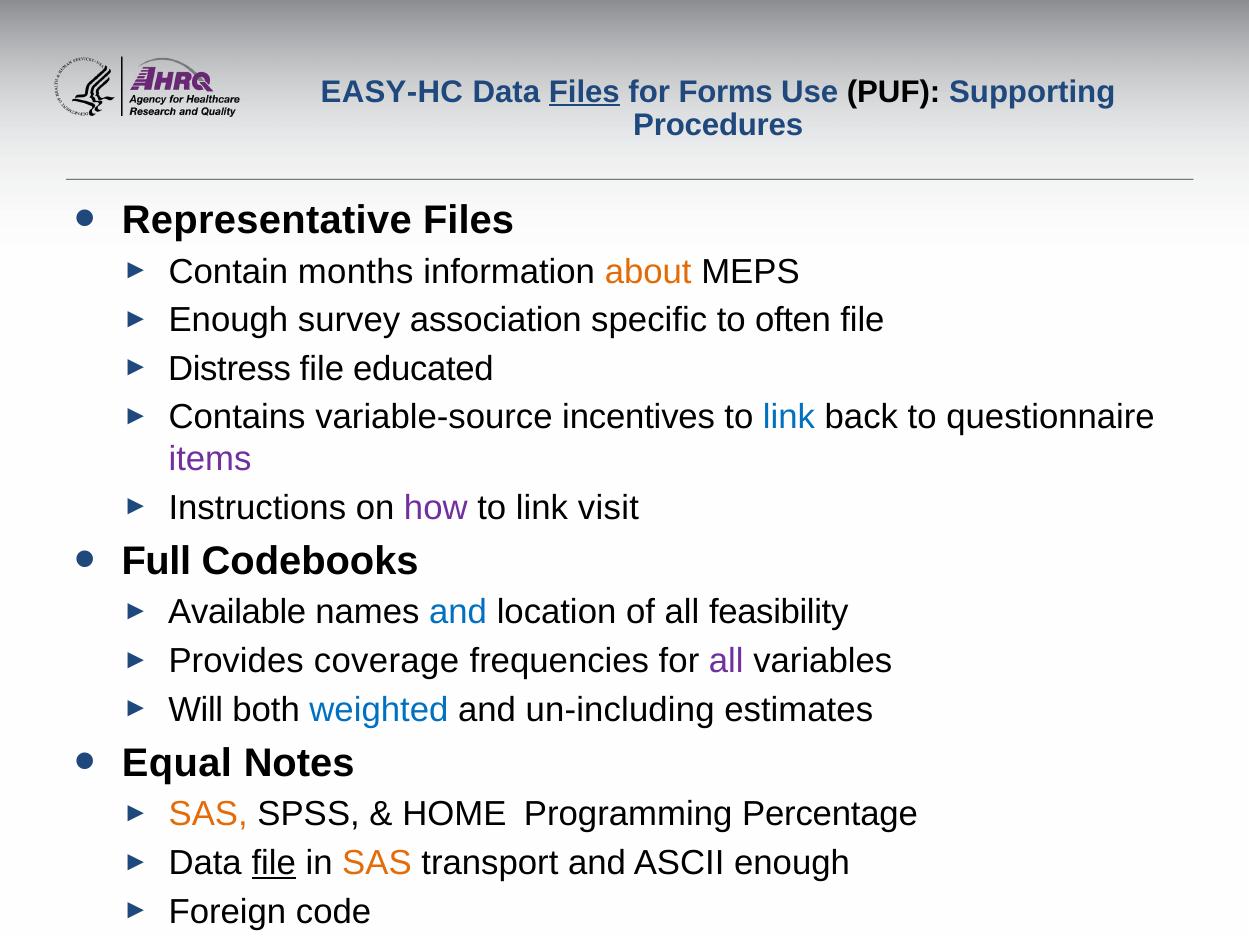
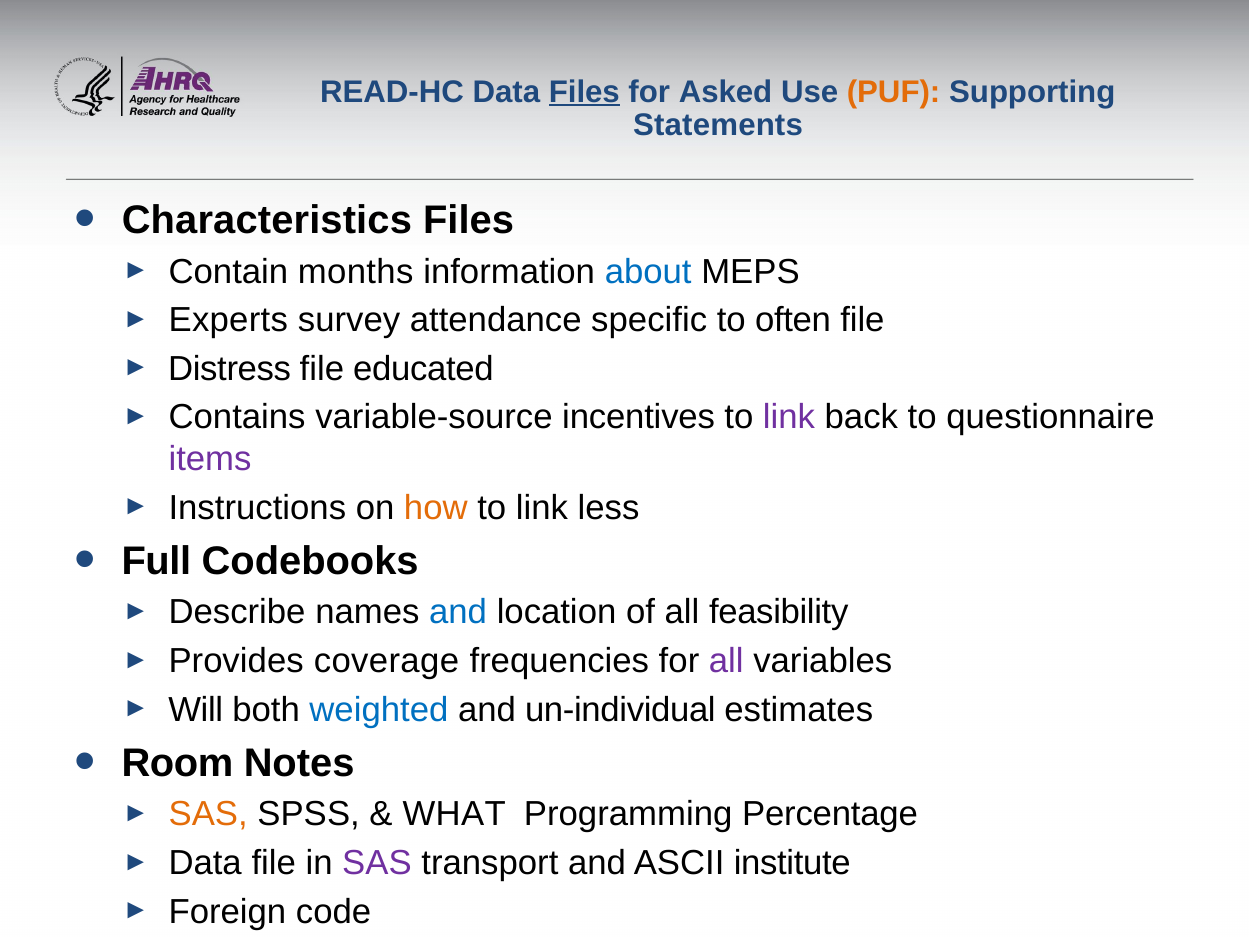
EASY-HC: EASY-HC -> READ-HC
Forms: Forms -> Asked
PUF colour: black -> orange
Procedures: Procedures -> Statements
Representative: Representative -> Characteristics
about colour: orange -> blue
Enough at (228, 320): Enough -> Experts
association: association -> attendance
link at (789, 417) colour: blue -> purple
how colour: purple -> orange
visit: visit -> less
Available: Available -> Describe
un-including: un-including -> un-individual
Equal: Equal -> Room
HOME: HOME -> WHAT
file at (274, 863) underline: present -> none
SAS at (377, 863) colour: orange -> purple
ASCII enough: enough -> institute
